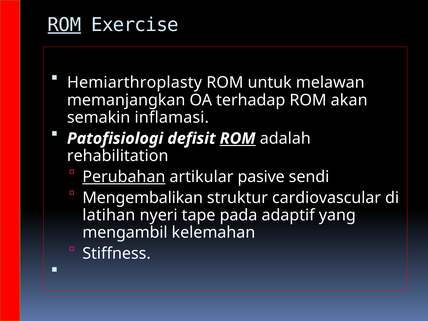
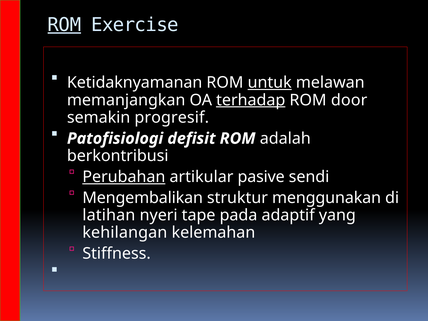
Hemiarthroplasty: Hemiarthroplasty -> Ketidaknyamanan
untuk underline: none -> present
terhadap underline: none -> present
akan: akan -> door
inflamasi: inflamasi -> progresif
ROM at (238, 139) underline: present -> none
rehabilitation: rehabilitation -> berkontribusi
cardiovascular: cardiovascular -> menggunakan
mengambil: mengambil -> kehilangan
